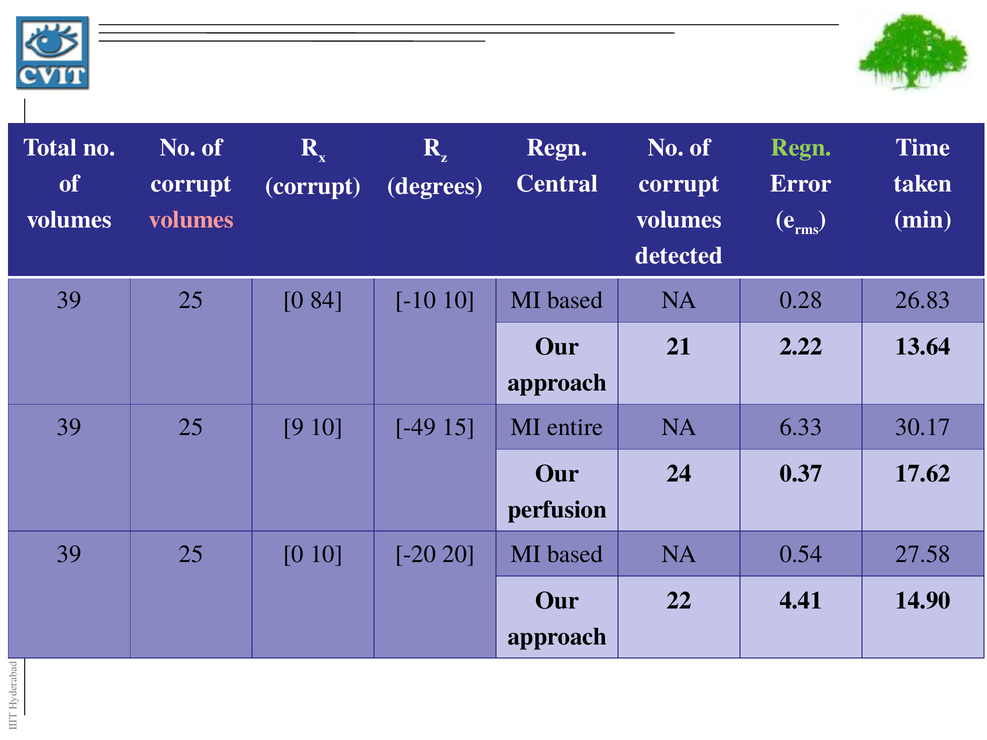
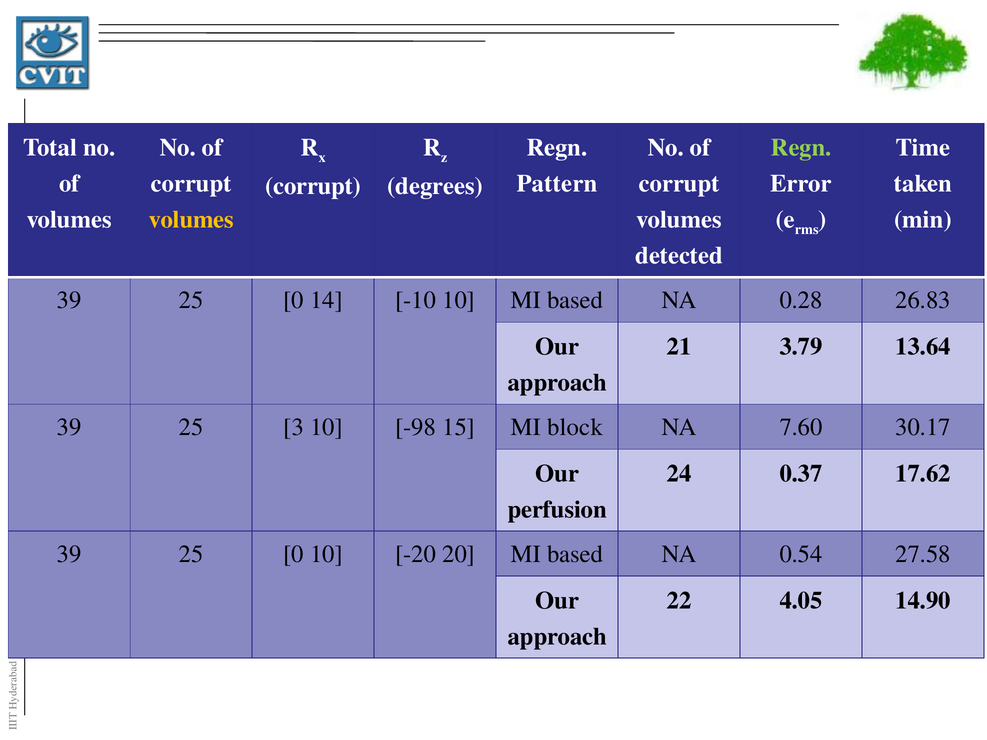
Central: Central -> Pattern
volumes at (191, 220) colour: pink -> yellow
84: 84 -> 14
2.22: 2.22 -> 3.79
9: 9 -> 3
-49: -49 -> -98
entire: entire -> block
6.33: 6.33 -> 7.60
4.41: 4.41 -> 4.05
